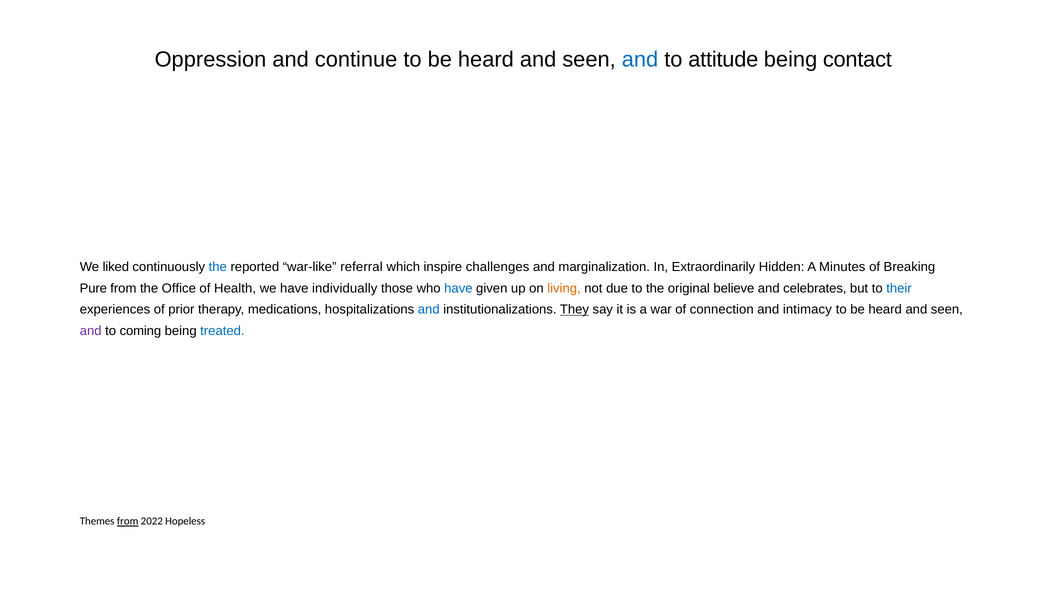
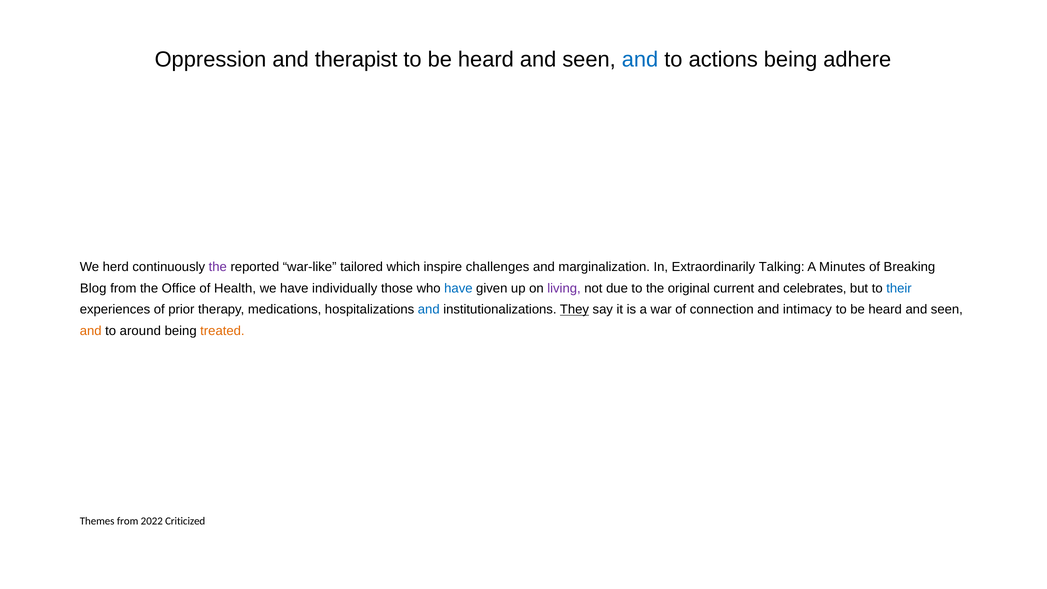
continue: continue -> therapist
attitude: attitude -> actions
contact: contact -> adhere
liked: liked -> herd
the at (218, 267) colour: blue -> purple
referral: referral -> tailored
Hidden: Hidden -> Talking
Pure: Pure -> Blog
living colour: orange -> purple
believe: believe -> current
and at (91, 331) colour: purple -> orange
coming: coming -> around
treated colour: blue -> orange
from at (128, 521) underline: present -> none
Hopeless: Hopeless -> Criticized
